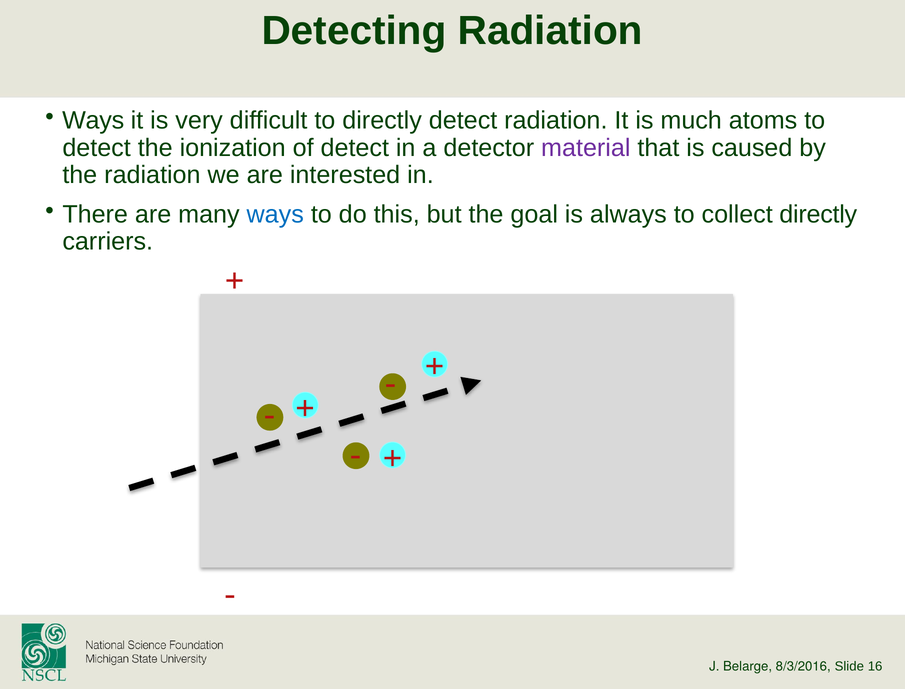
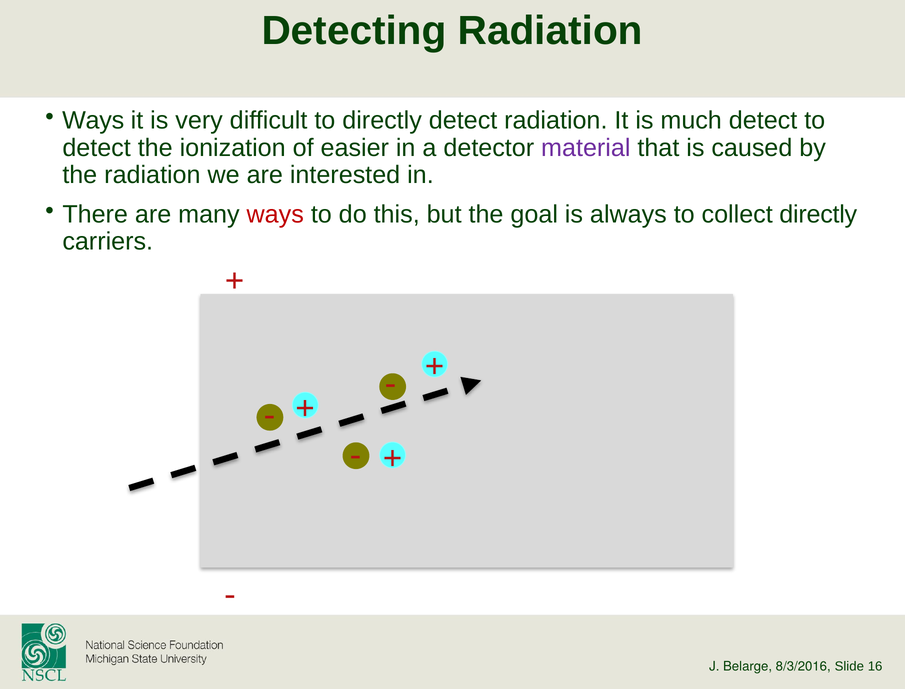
much atoms: atoms -> detect
of detect: detect -> easier
ways at (275, 215) colour: blue -> red
